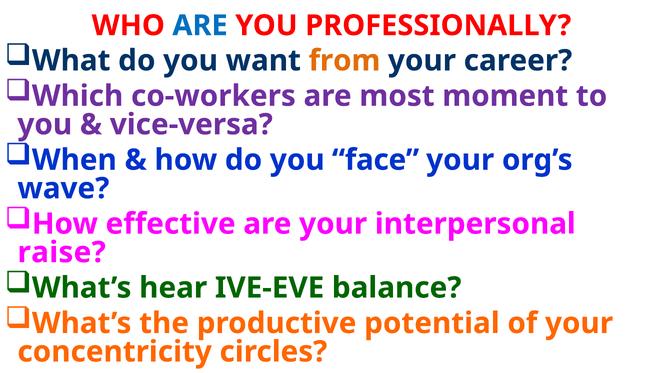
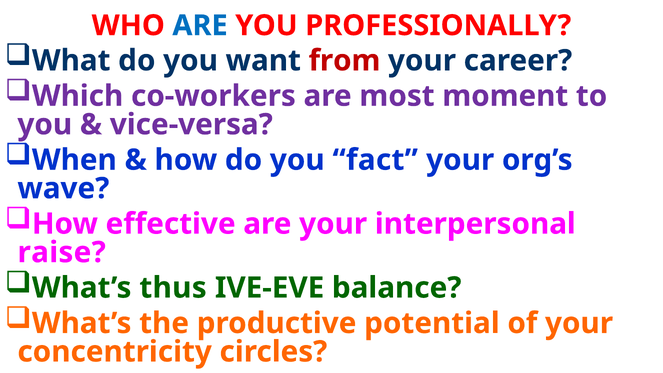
from colour: orange -> red
face: face -> fact
hear: hear -> thus
